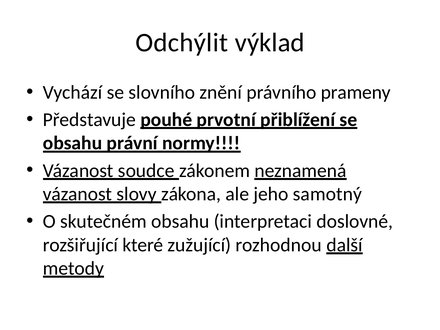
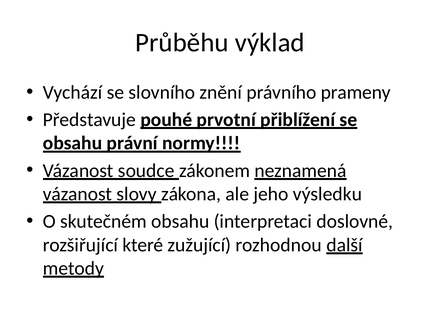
Odchýlit: Odchýlit -> Průběhu
samotný: samotný -> výsledku
